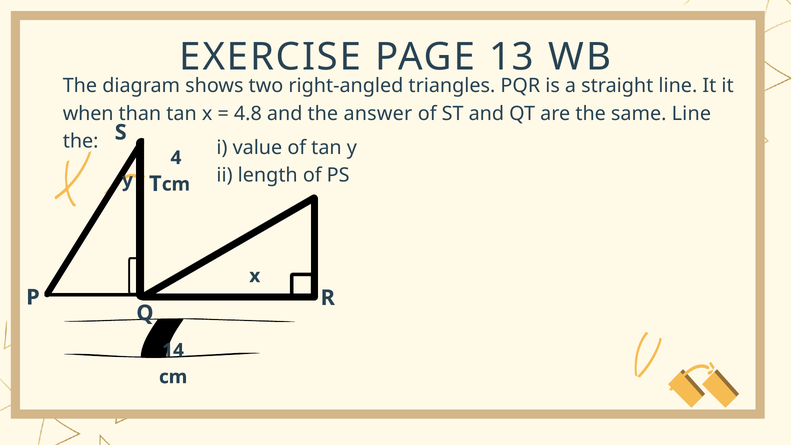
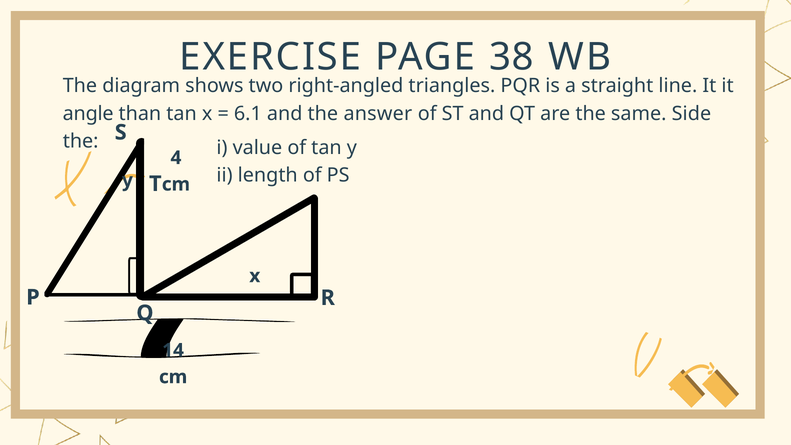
13: 13 -> 38
when: when -> angle
4.8: 4.8 -> 6.1
same Line: Line -> Side
